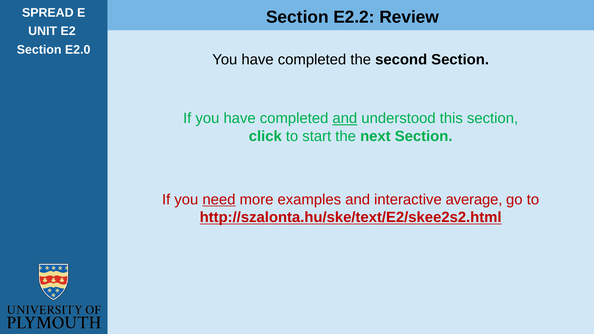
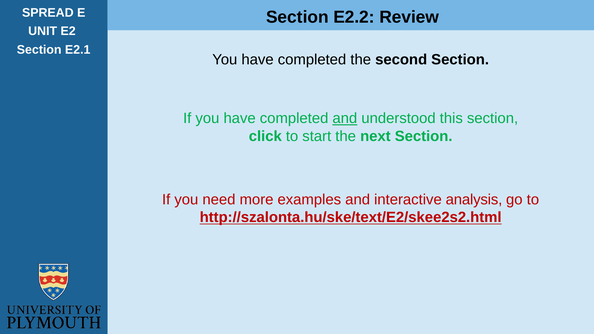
E2.0: E2.0 -> E2.1
need underline: present -> none
average: average -> analysis
